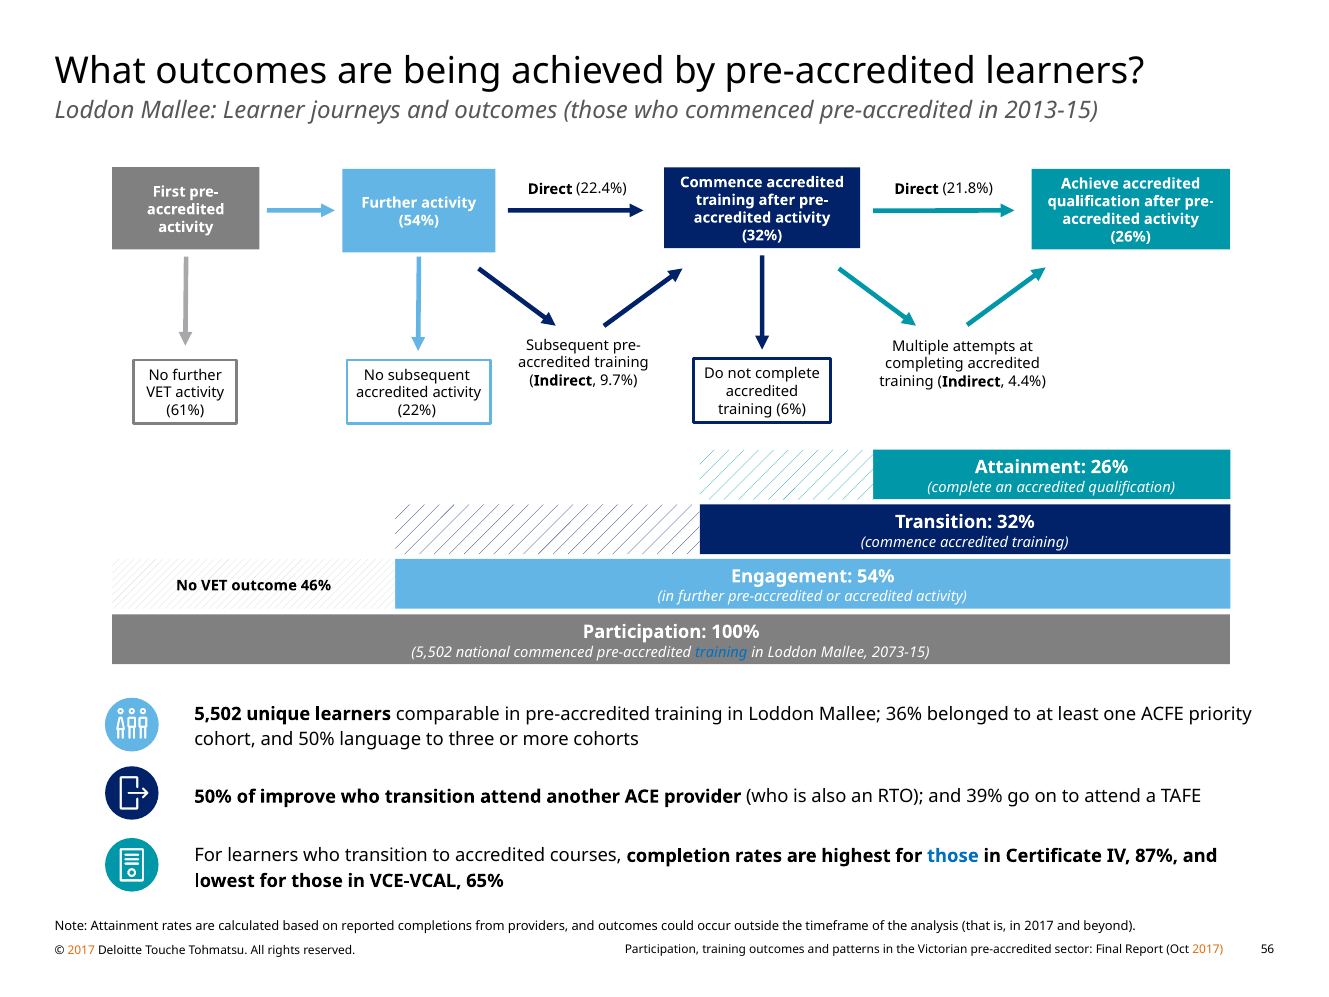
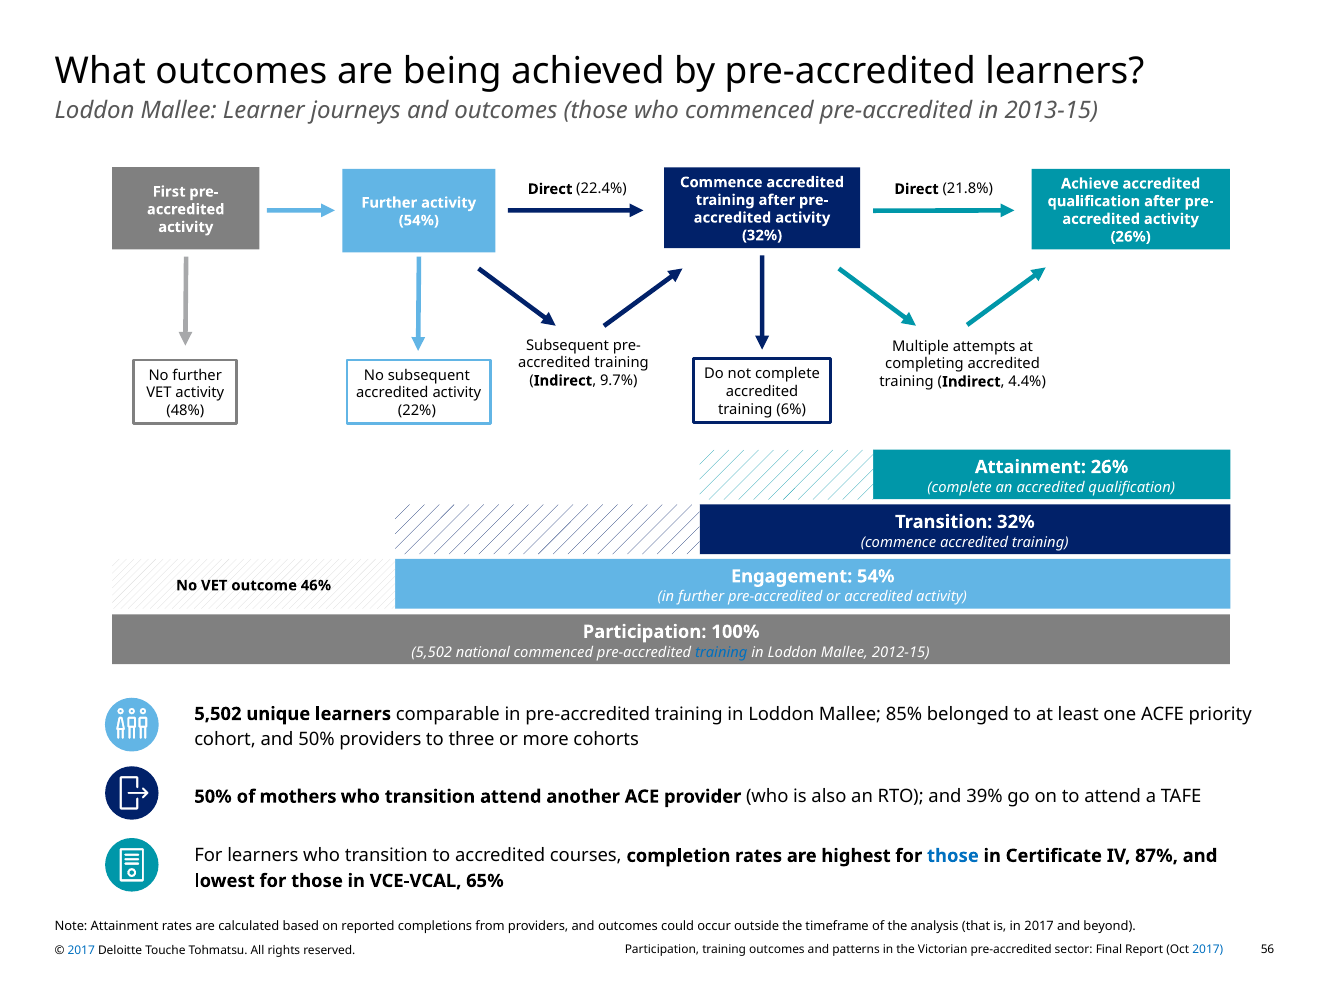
61%: 61% -> 48%
2073-15: 2073-15 -> 2012-15
36%: 36% -> 85%
50% language: language -> providers
improve: improve -> mothers
2017 at (1208, 949) colour: orange -> blue
2017 at (81, 950) colour: orange -> blue
